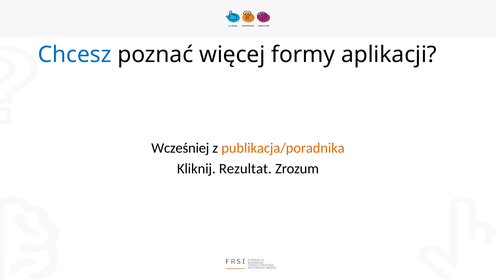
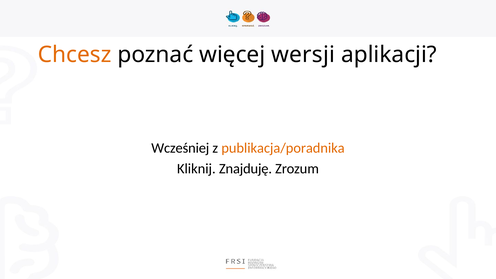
Chcesz colour: blue -> orange
formy: formy -> wersji
Rezultat: Rezultat -> Znajduję
